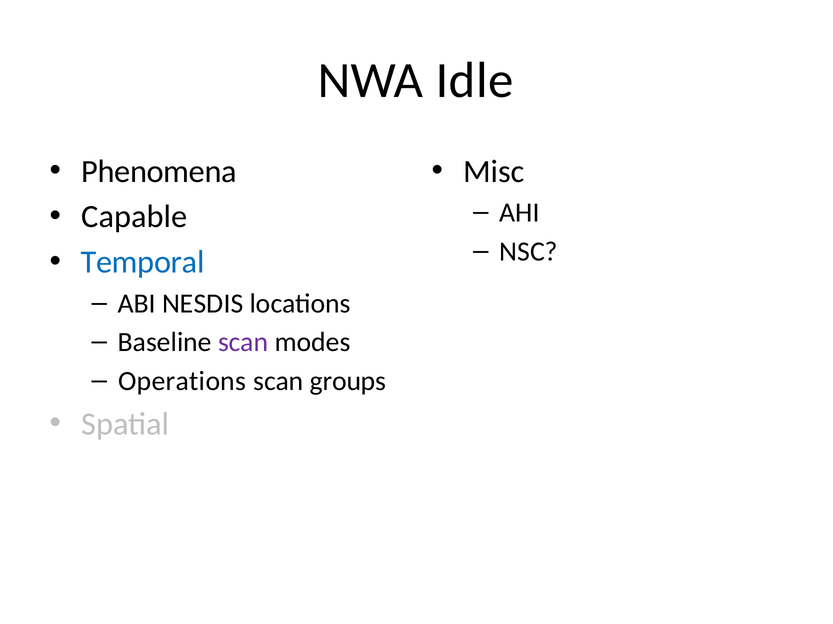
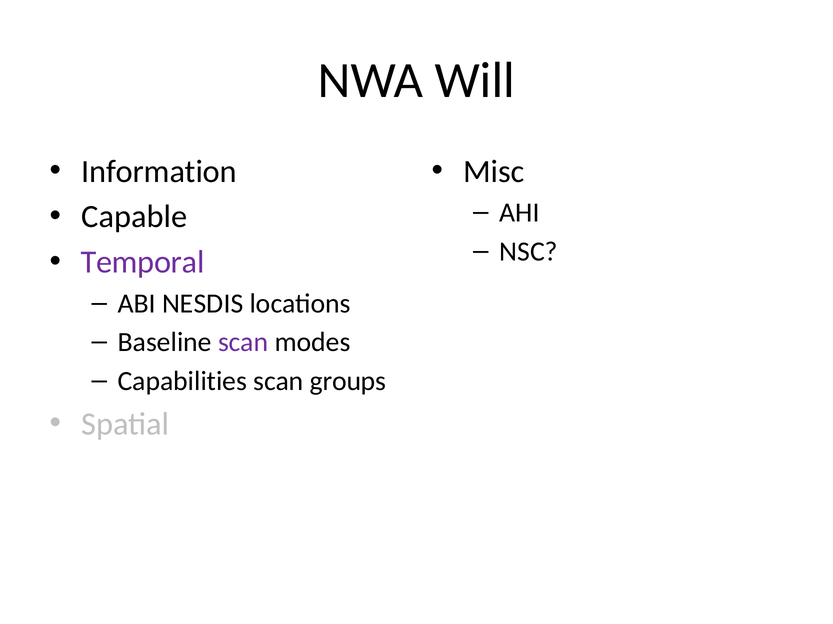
Idle: Idle -> Will
Phenomena: Phenomena -> Information
Temporal colour: blue -> purple
Operations: Operations -> Capabilities
